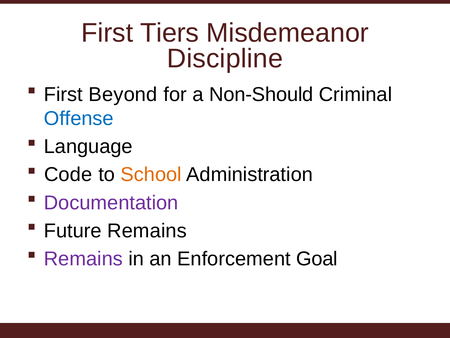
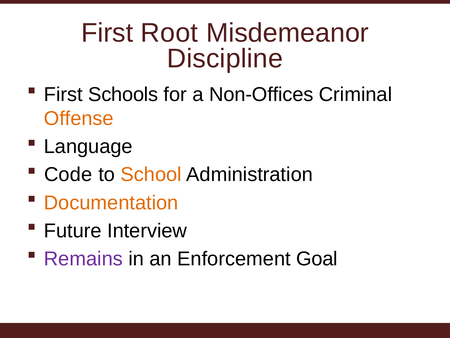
Tiers: Tiers -> Root
Beyond: Beyond -> Schools
Non-Should: Non-Should -> Non-Offices
Offense colour: blue -> orange
Documentation colour: purple -> orange
Future Remains: Remains -> Interview
